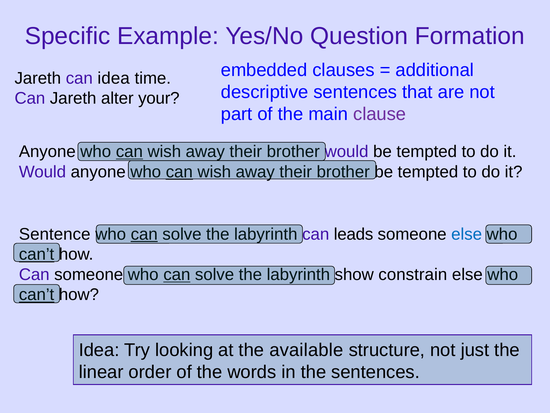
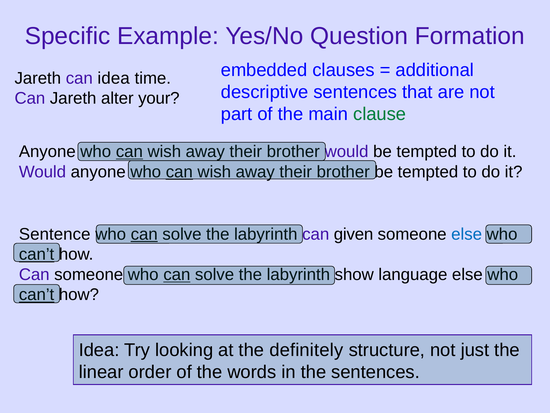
clause colour: purple -> green
leads: leads -> given
constrain: constrain -> language
available: available -> definitely
